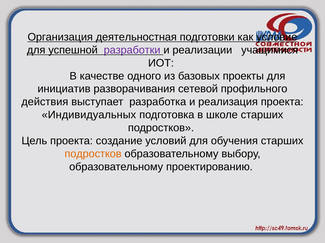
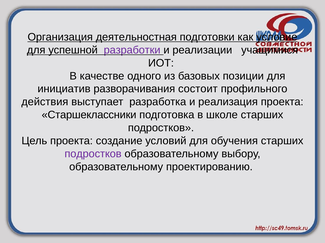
проекты: проекты -> позиции
сетевой: сетевой -> состоит
Индивидуальных: Индивидуальных -> Старшеклассники
подростков at (93, 154) colour: orange -> purple
